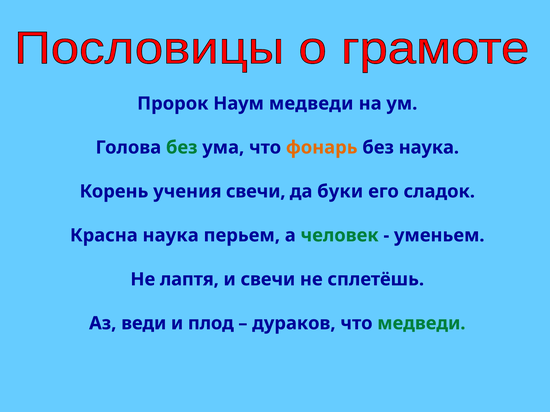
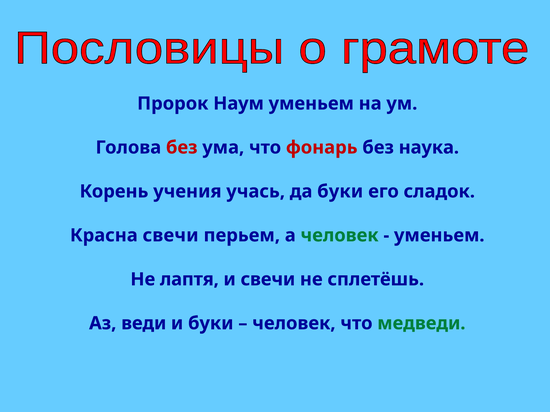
Наум медведи: медведи -> уменьем
без at (182, 148) colour: green -> red
фонарь colour: orange -> red
учения свечи: свечи -> учась
Красна наука: наука -> свечи
и плод: плод -> буки
дураков at (294, 324): дураков -> человек
